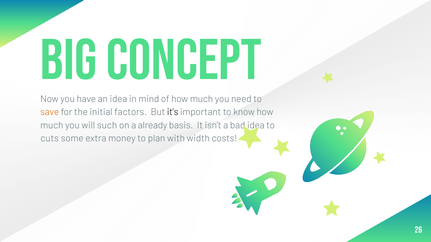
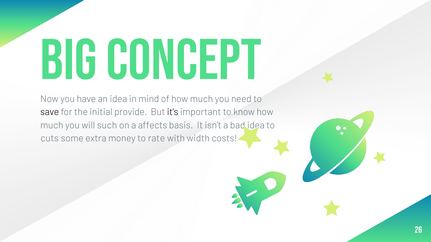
save colour: orange -> black
factors: factors -> provide
already: already -> affects
plan: plan -> rate
